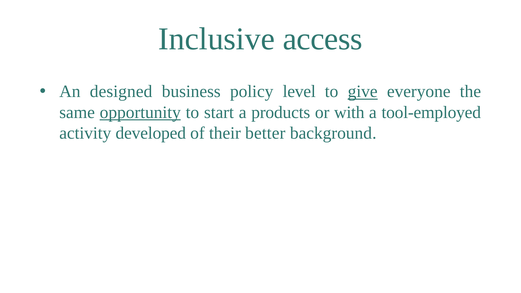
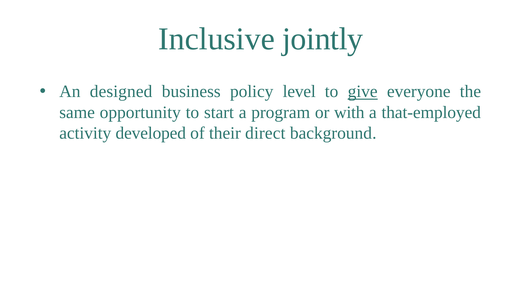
access: access -> jointly
opportunity underline: present -> none
products: products -> program
tool-employed: tool-employed -> that-employed
better: better -> direct
